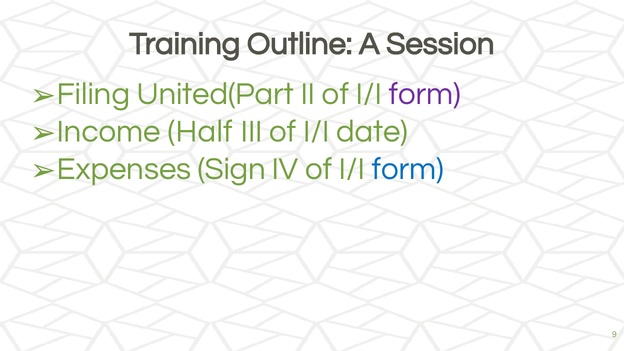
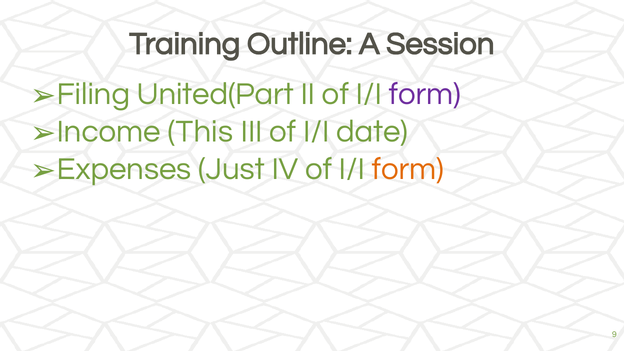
Half: Half -> This
Sign: Sign -> Just
form at (408, 169) colour: blue -> orange
